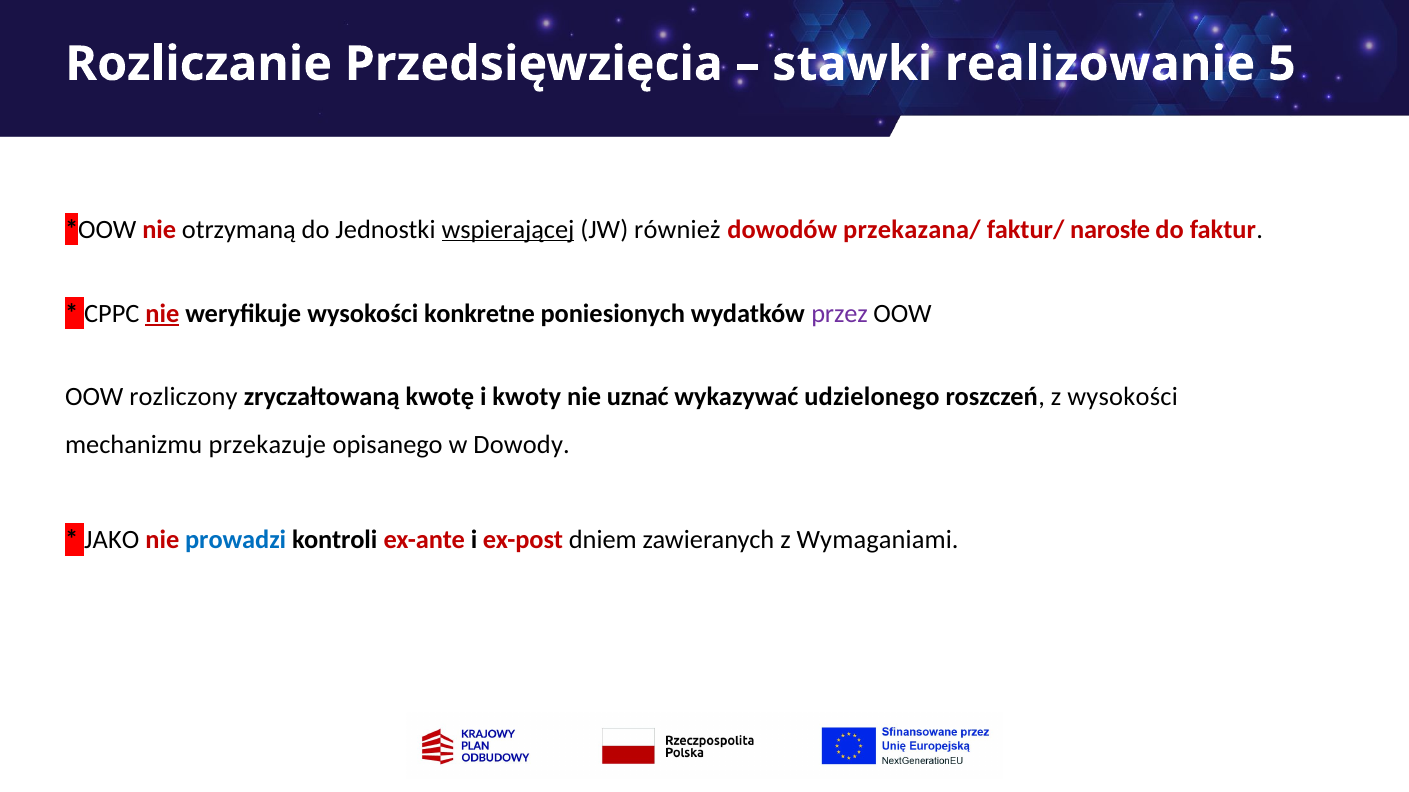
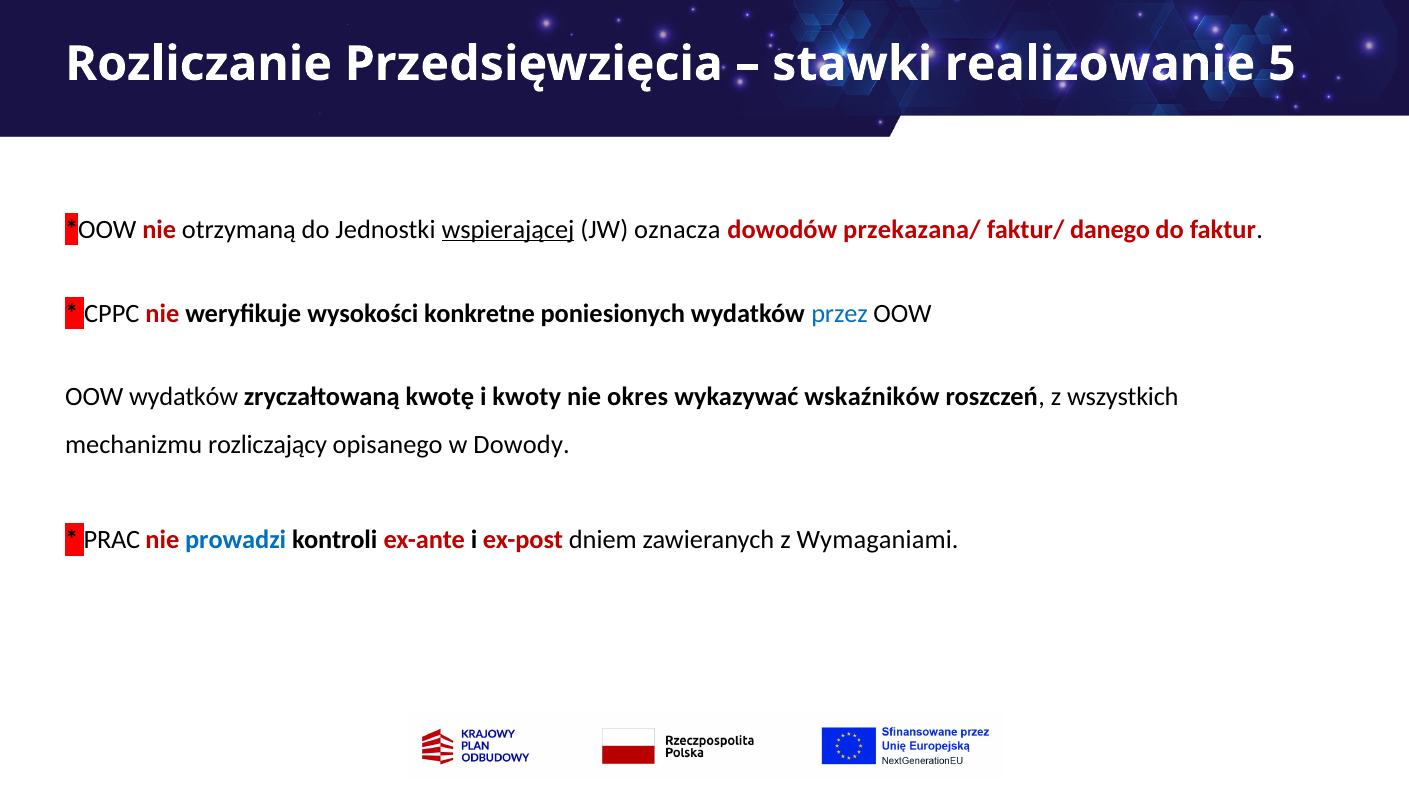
również: również -> oznacza
narosłe: narosłe -> danego
nie at (162, 314) underline: present -> none
przez colour: purple -> blue
OOW rozliczony: rozliczony -> wydatków
uznać: uznać -> okres
udzielonego: udzielonego -> wskaźników
z wysokości: wysokości -> wszystkich
przekazuje: przekazuje -> rozliczający
JAKO: JAKO -> PRAC
